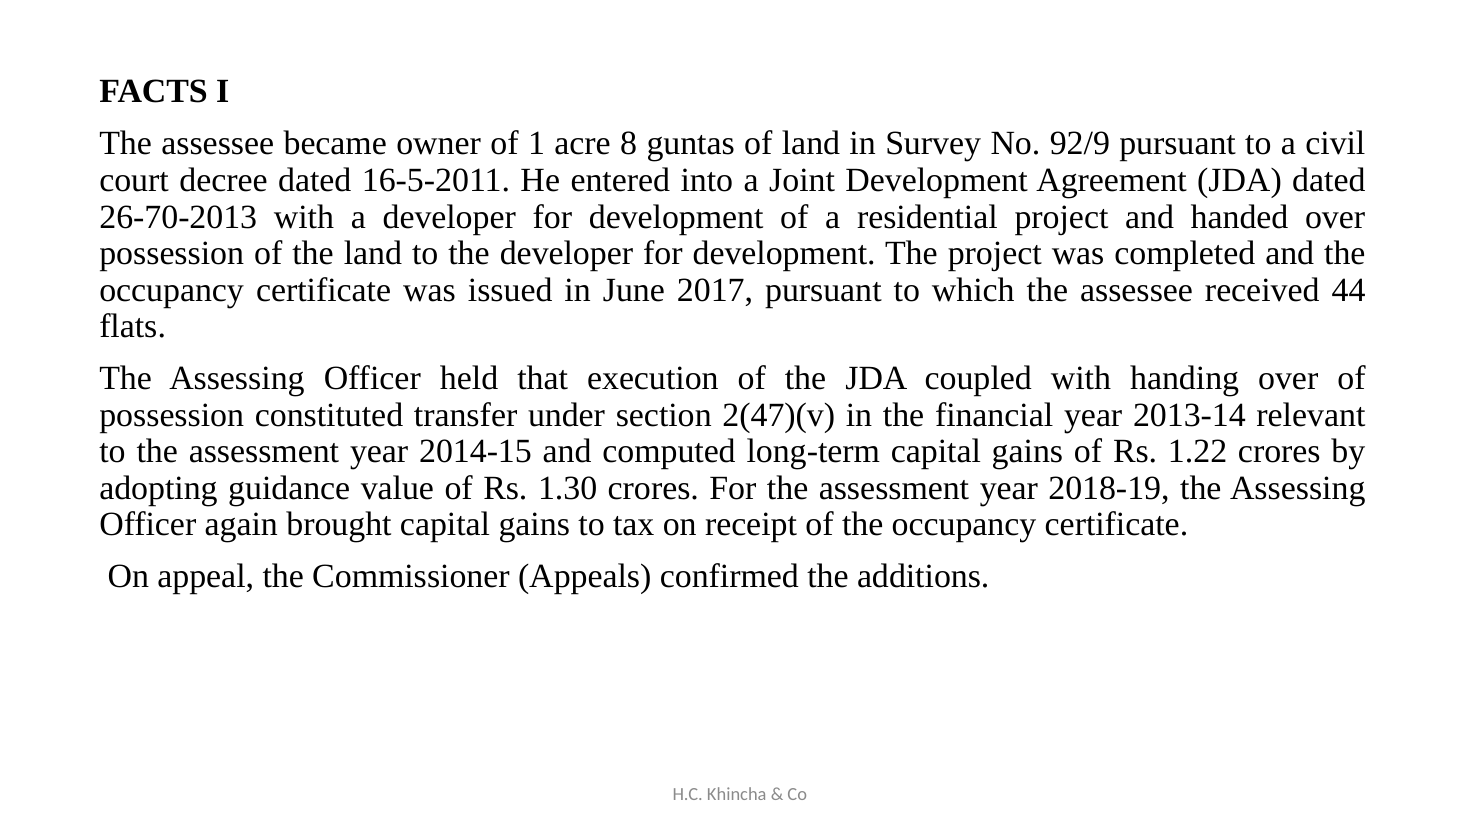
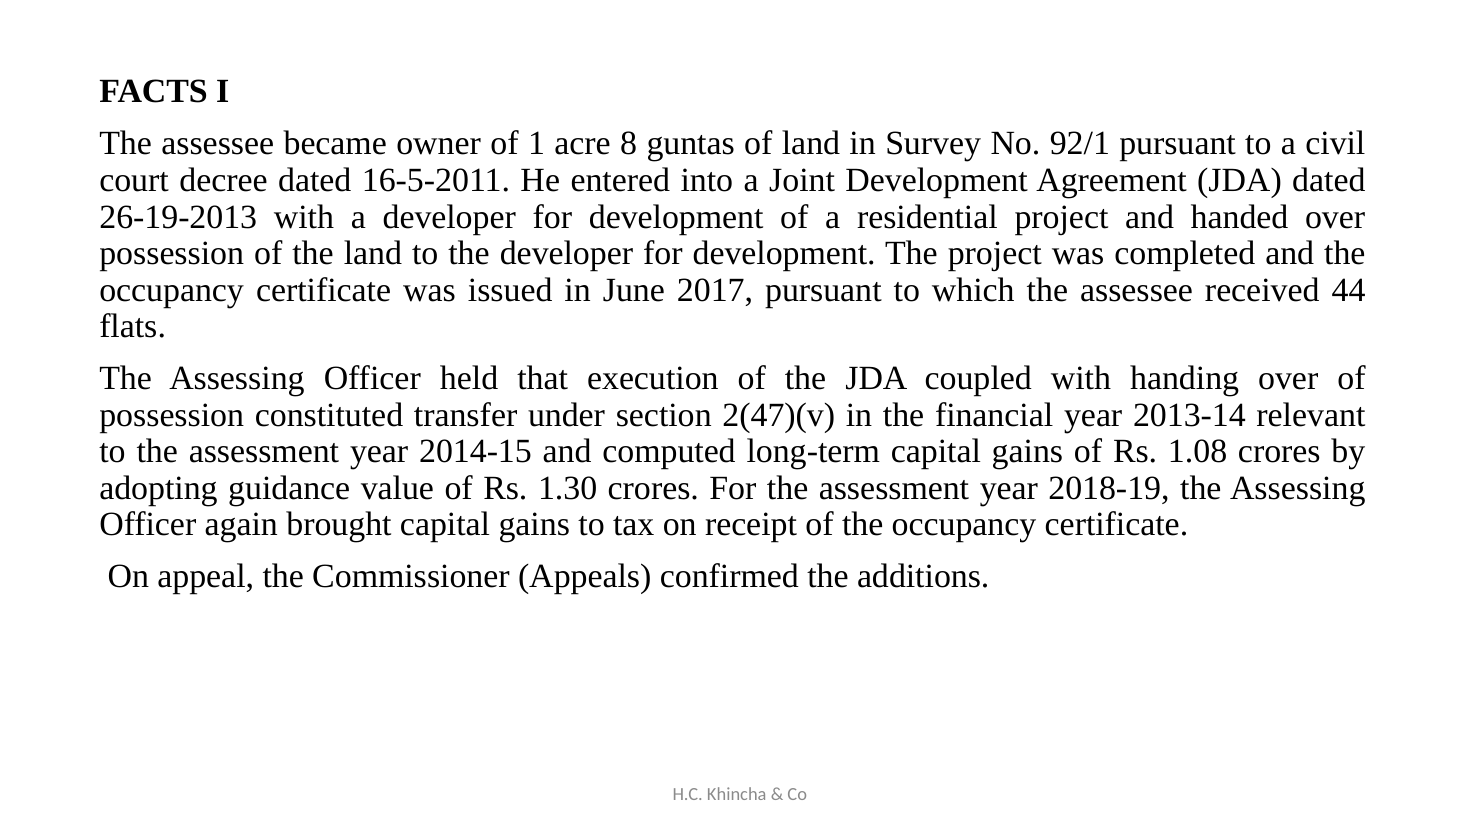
92/9: 92/9 -> 92/1
26-70-2013: 26-70-2013 -> 26-19-2013
1.22: 1.22 -> 1.08
